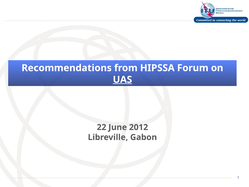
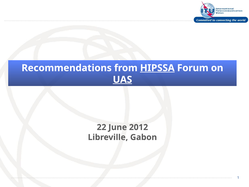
HIPSSA underline: none -> present
